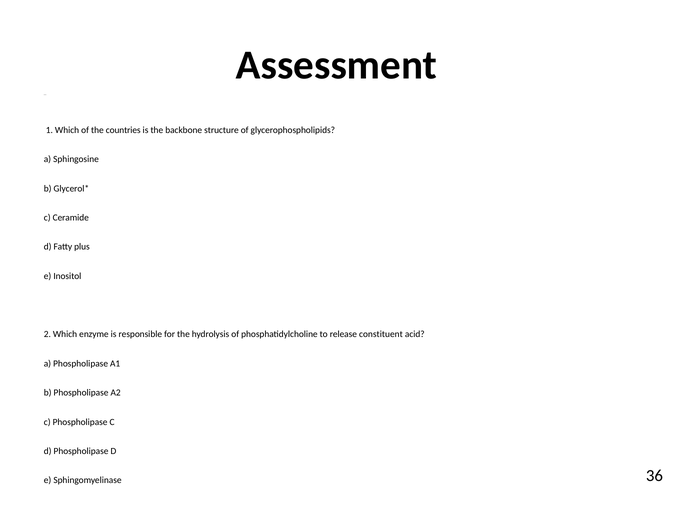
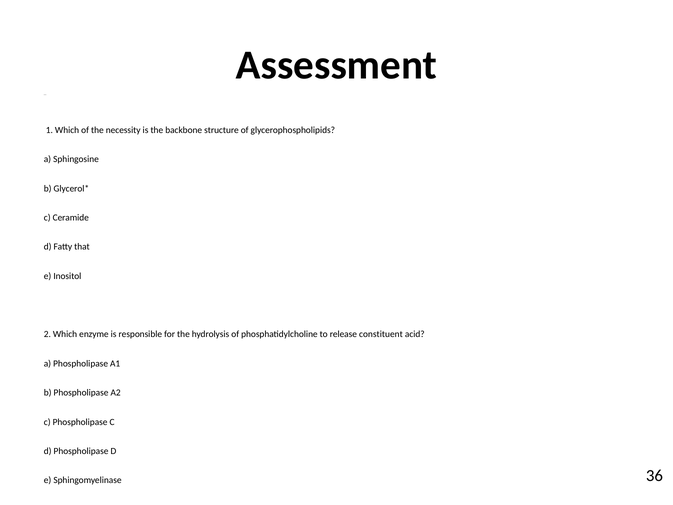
countries: countries -> necessity
plus: plus -> that
